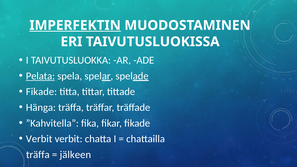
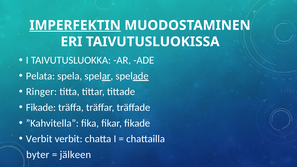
Pelata underline: present -> none
Fikade at (41, 92): Fikade -> Ringer
Hänga at (41, 107): Hänga -> Fikade
träffa at (38, 155): träffa -> byter
